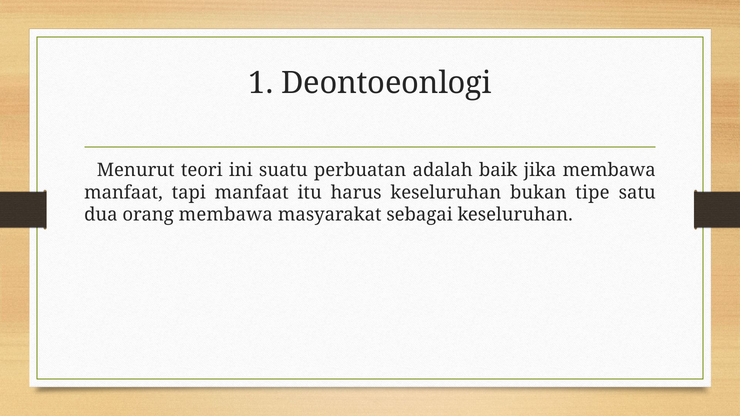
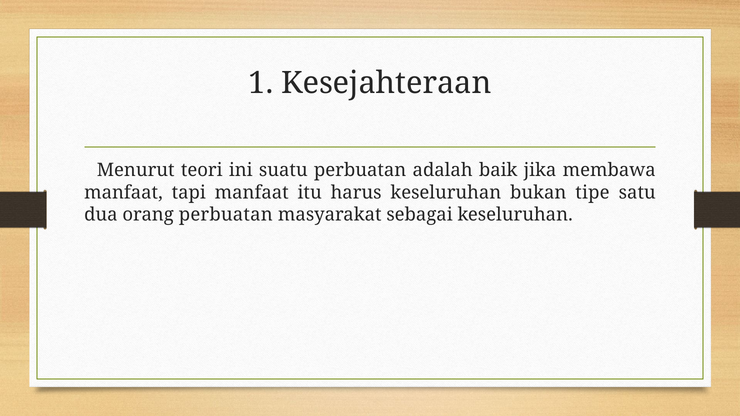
Deontoeonlogi: Deontoeonlogi -> Kesejahteraan
orang membawa: membawa -> perbuatan
